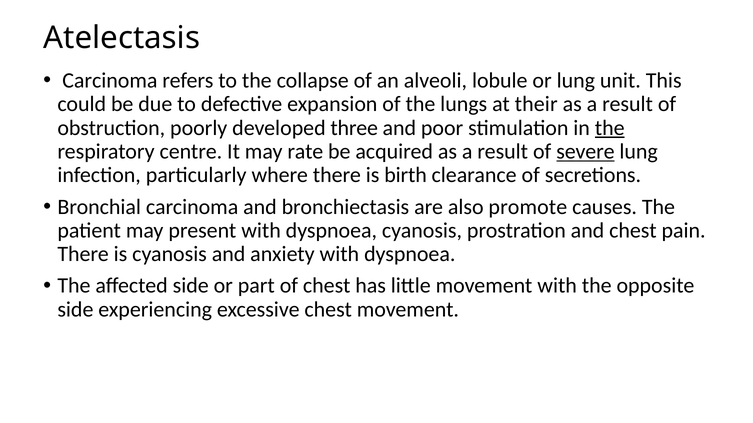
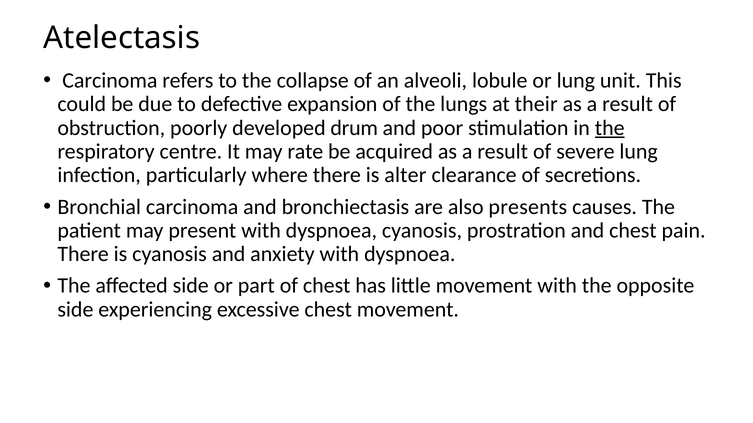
three: three -> drum
severe underline: present -> none
birth: birth -> alter
promote: promote -> presents
